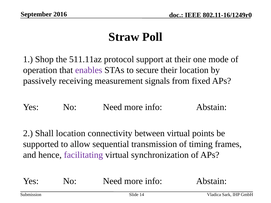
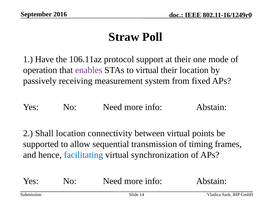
Shop: Shop -> Have
511.11az: 511.11az -> 106.11az
to secure: secure -> virtual
signals: signals -> system
facilitating colour: purple -> blue
